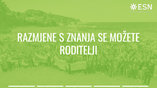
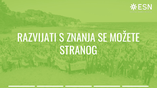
RAZMJENE: RAZMJENE -> RAZVIJATI
RODITELJI: RODITELJI -> STRANOG
